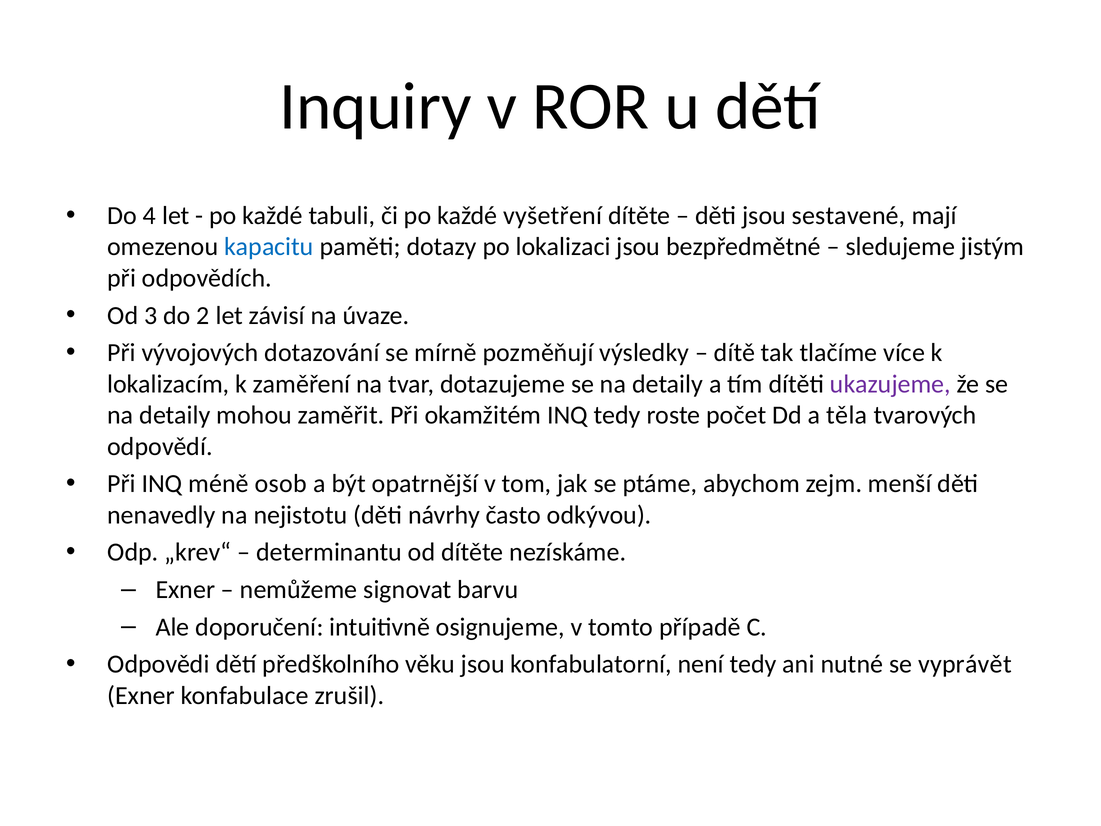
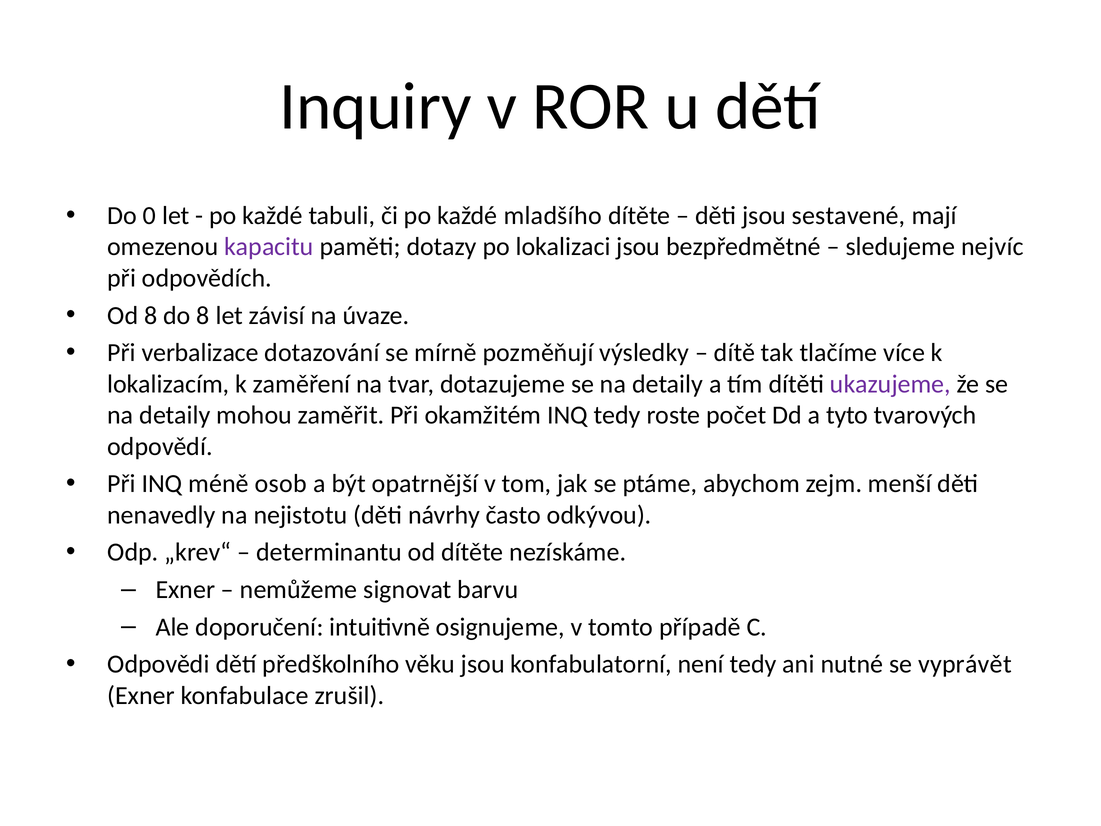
4: 4 -> 0
vyšetření: vyšetření -> mladšího
kapacitu colour: blue -> purple
jistým: jistým -> nejvíc
Od 3: 3 -> 8
do 2: 2 -> 8
vývojových: vývojových -> verbalizace
těla: těla -> tyto
